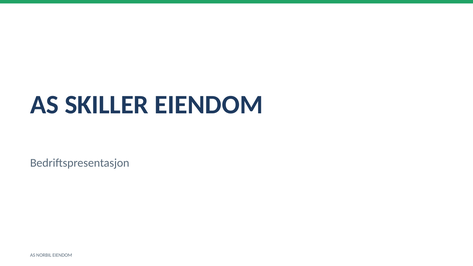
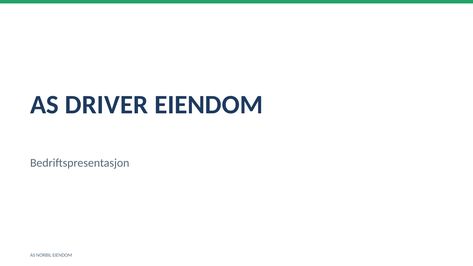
SKILLER: SKILLER -> DRIVER
